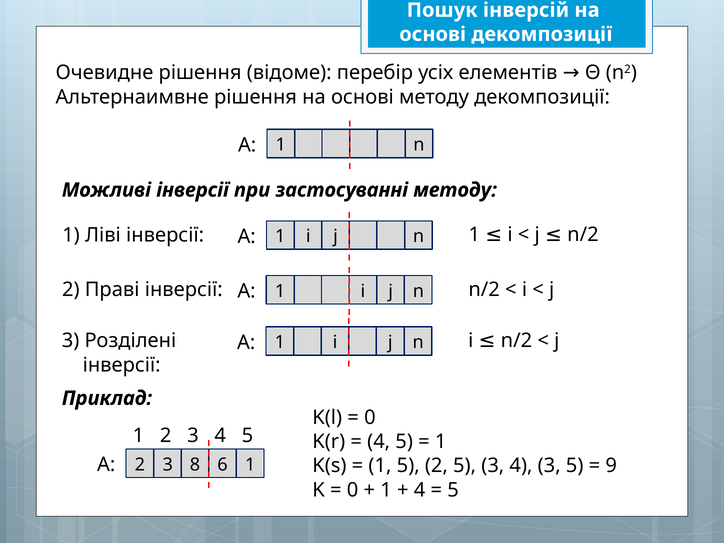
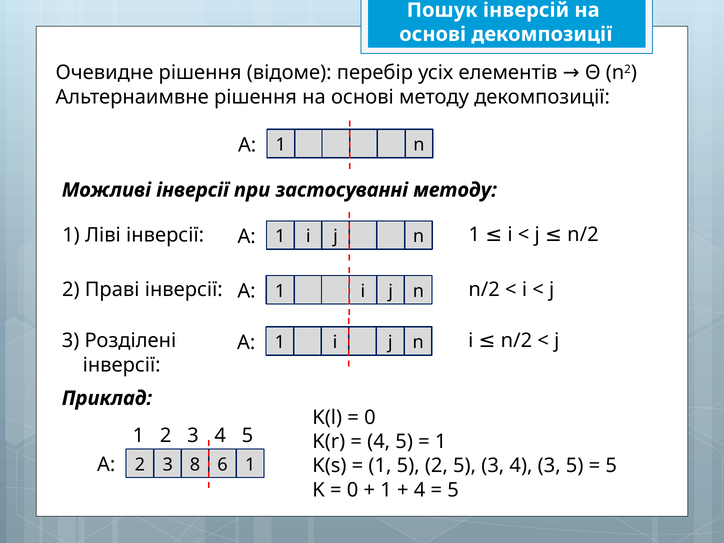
9 at (611, 466): 9 -> 5
